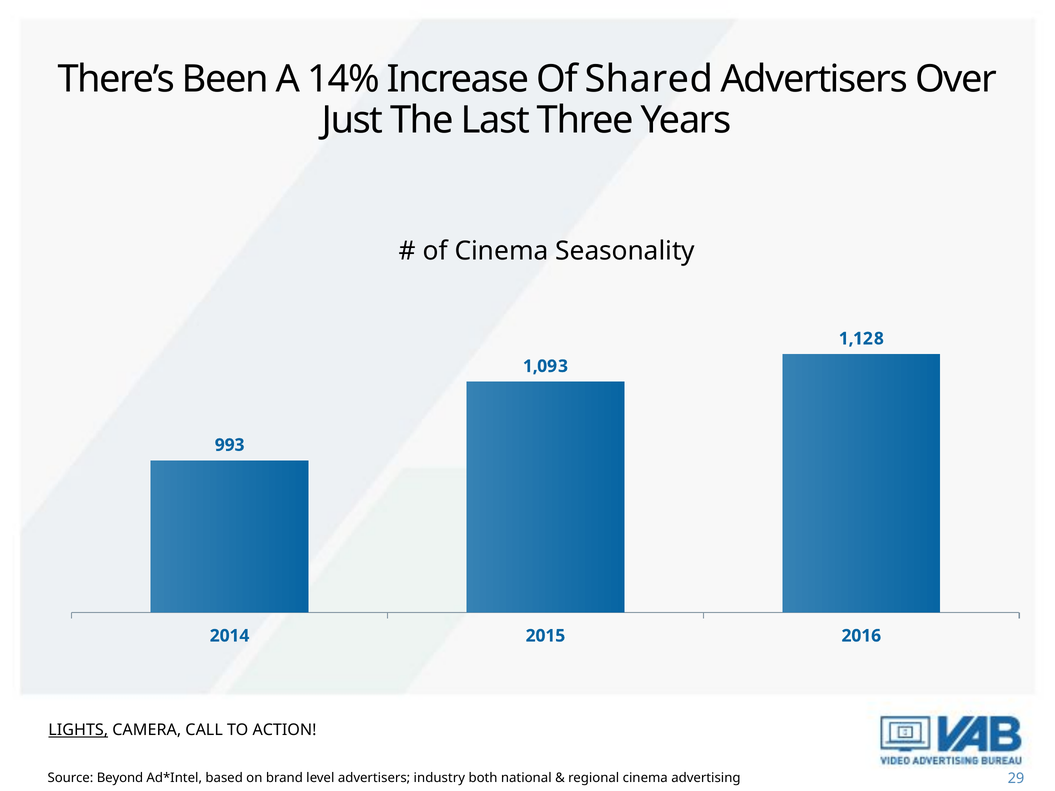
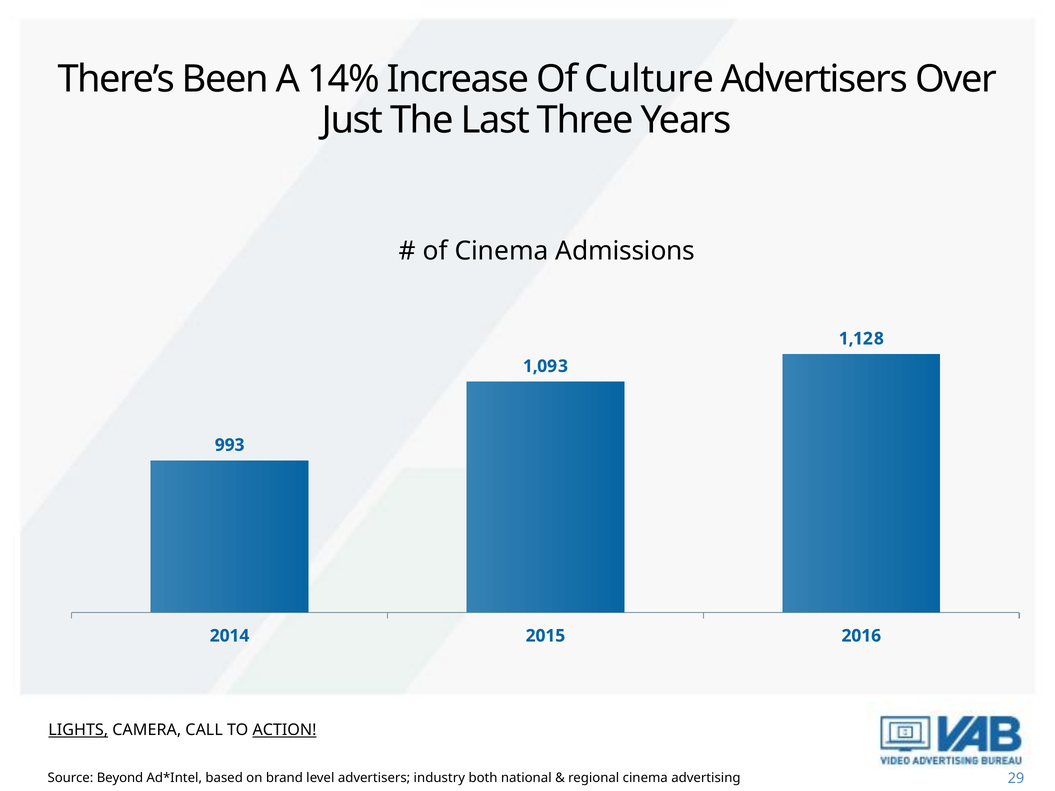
Shared: Shared -> Culture
Seasonality: Seasonality -> Admissions
ACTION underline: none -> present
